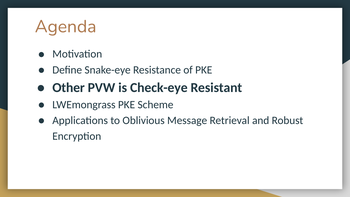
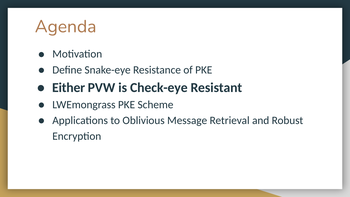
Other: Other -> Either
